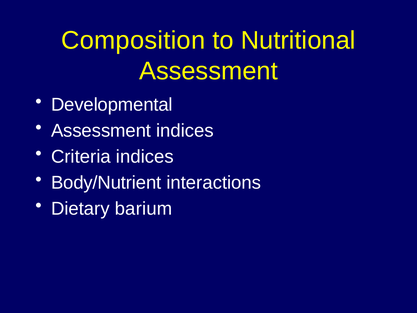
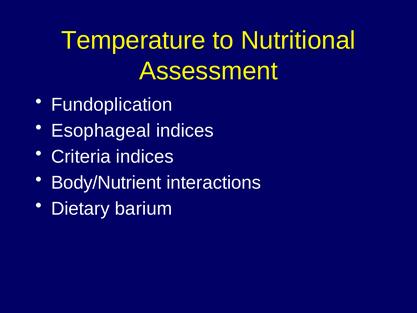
Composition: Composition -> Temperature
Developmental: Developmental -> Fundoplication
Assessment at (101, 131): Assessment -> Esophageal
